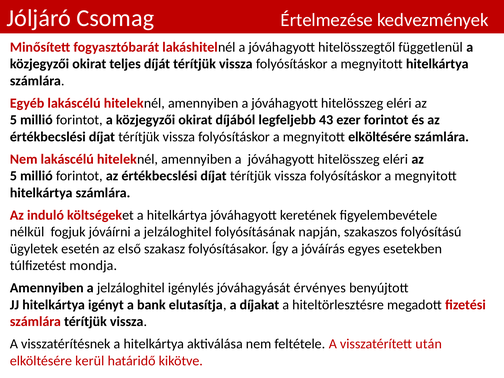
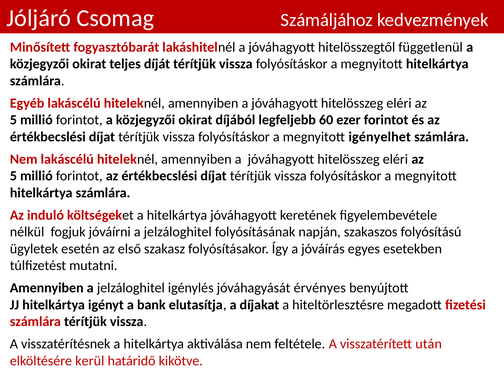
Értelmezése: Értelmezése -> Számáljához
43: 43 -> 60
megnyitott elköltésére: elköltésére -> igényelhet
mondja: mondja -> mutatni
